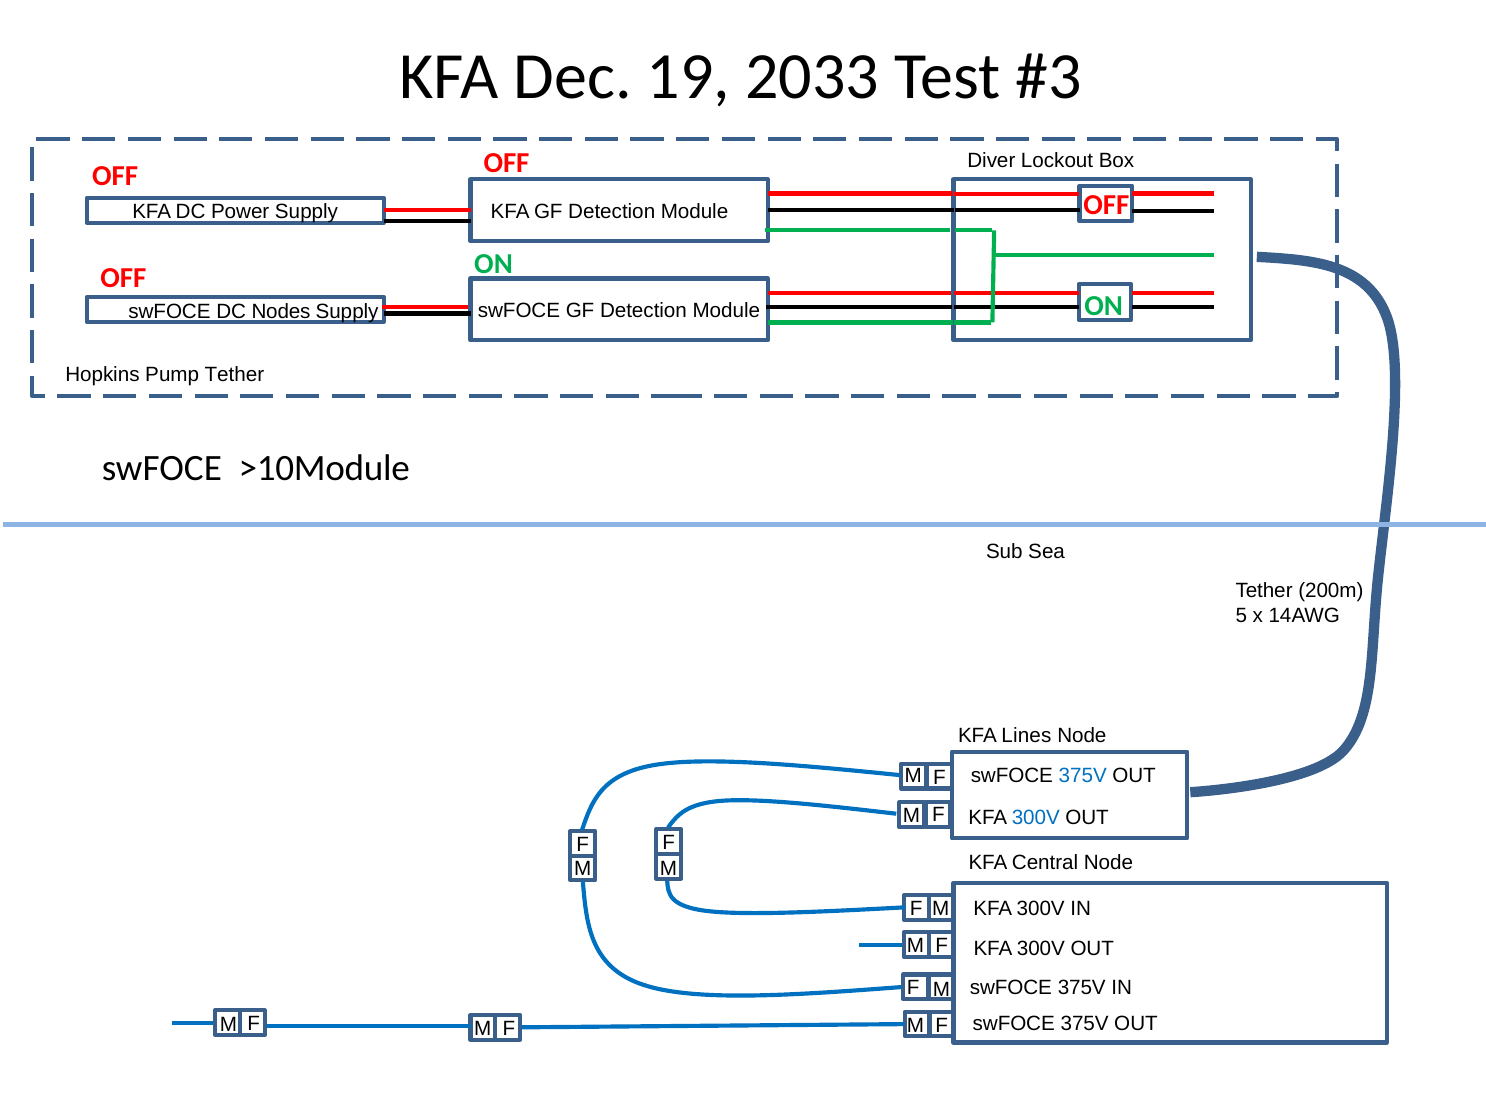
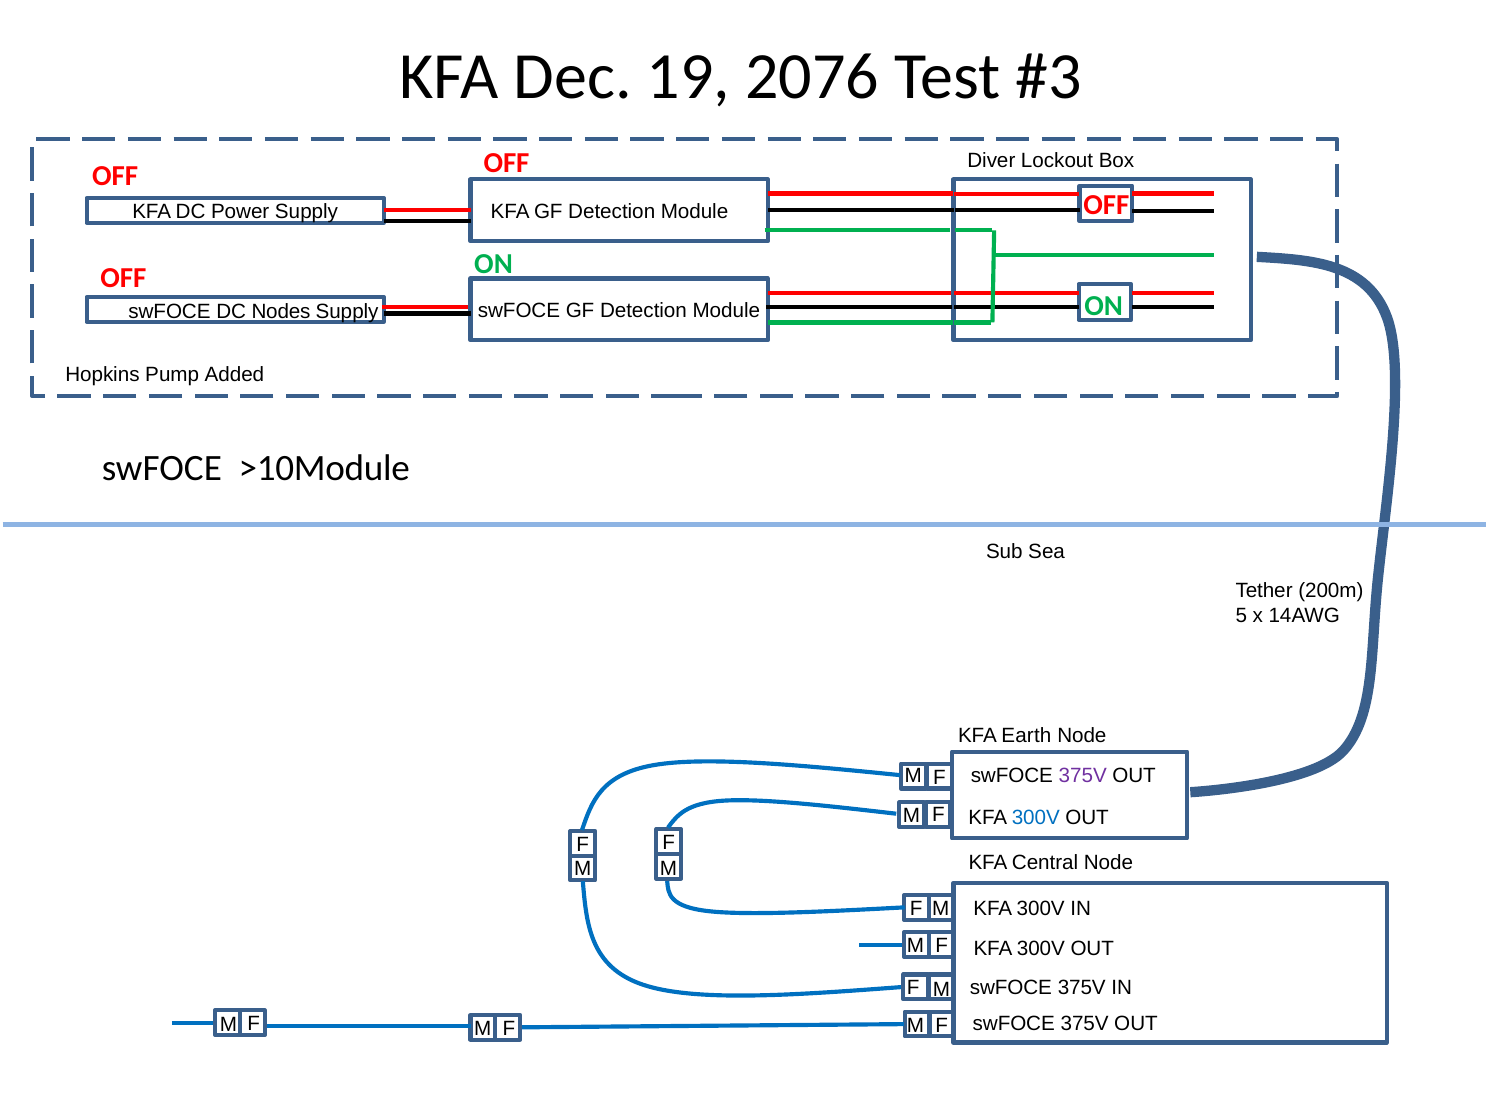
2033: 2033 -> 2076
Pump Tether: Tether -> Added
Lines: Lines -> Earth
375V at (1083, 776) colour: blue -> purple
